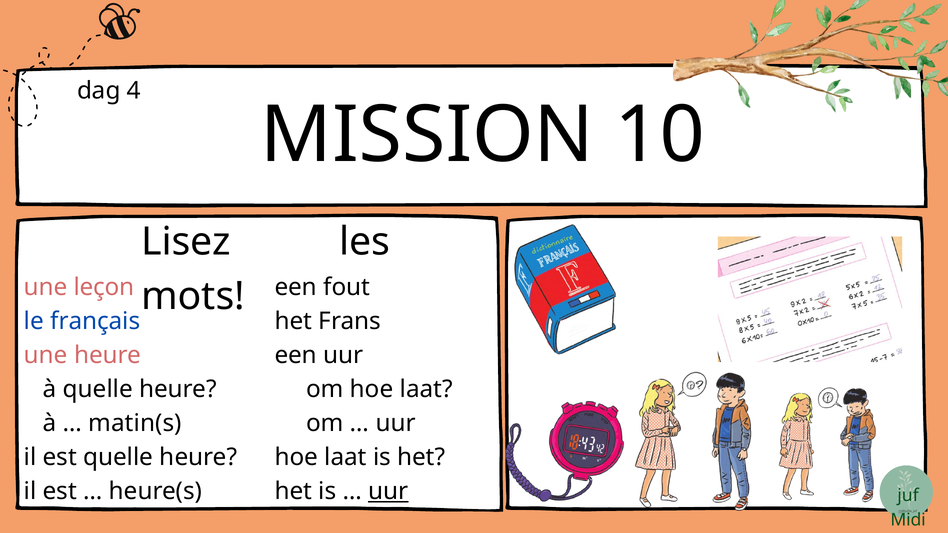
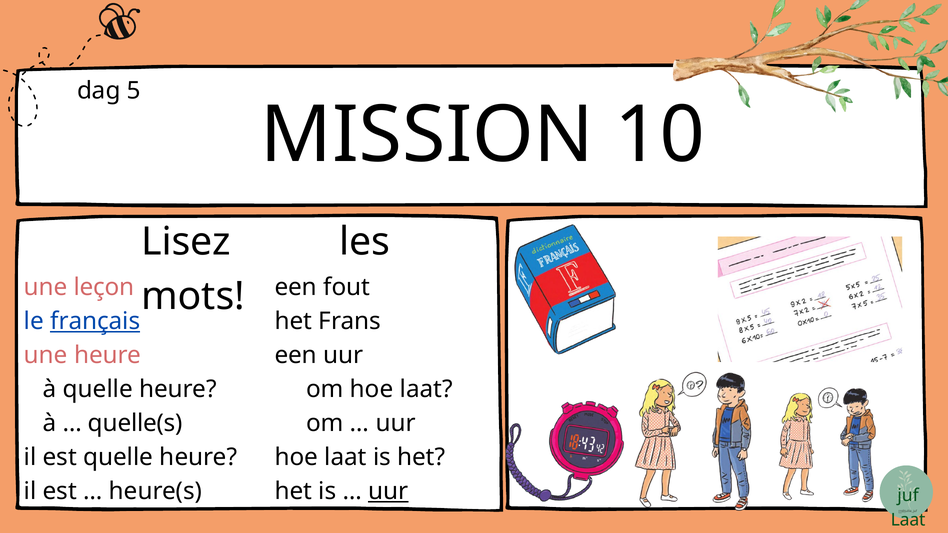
4: 4 -> 5
français underline: none -> present
matin(s: matin(s -> quelle(s
Midi at (908, 520): Midi -> Laat
